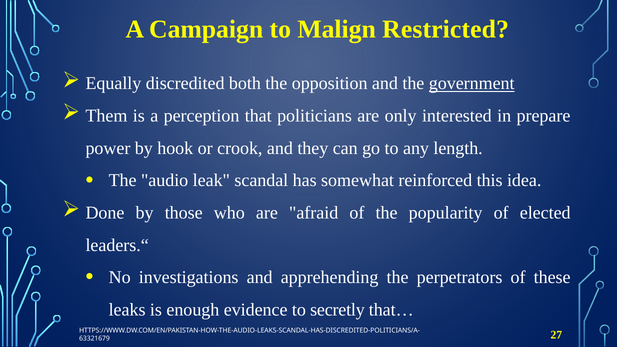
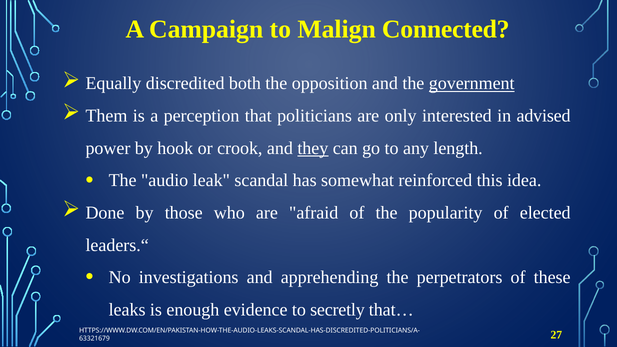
Restricted: Restricted -> Connected
prepare: prepare -> advised
they underline: none -> present
